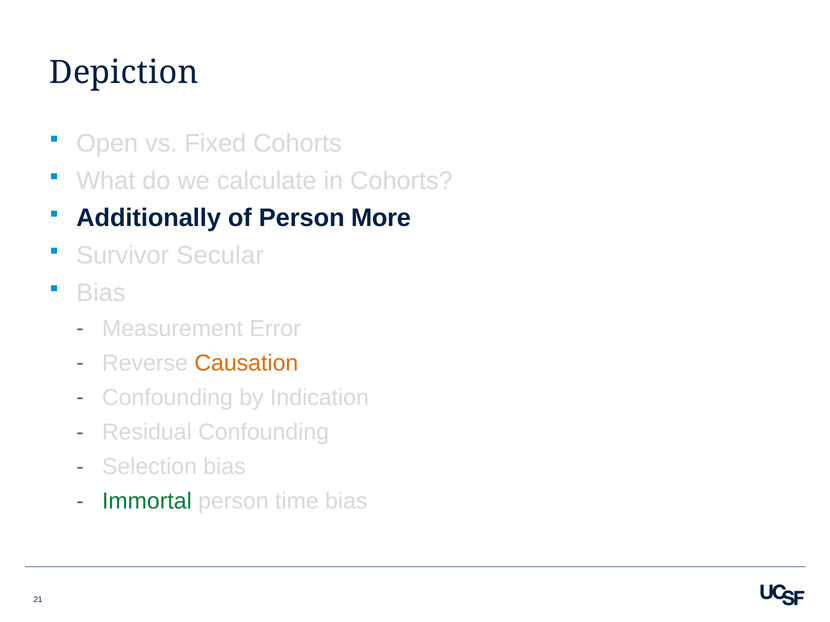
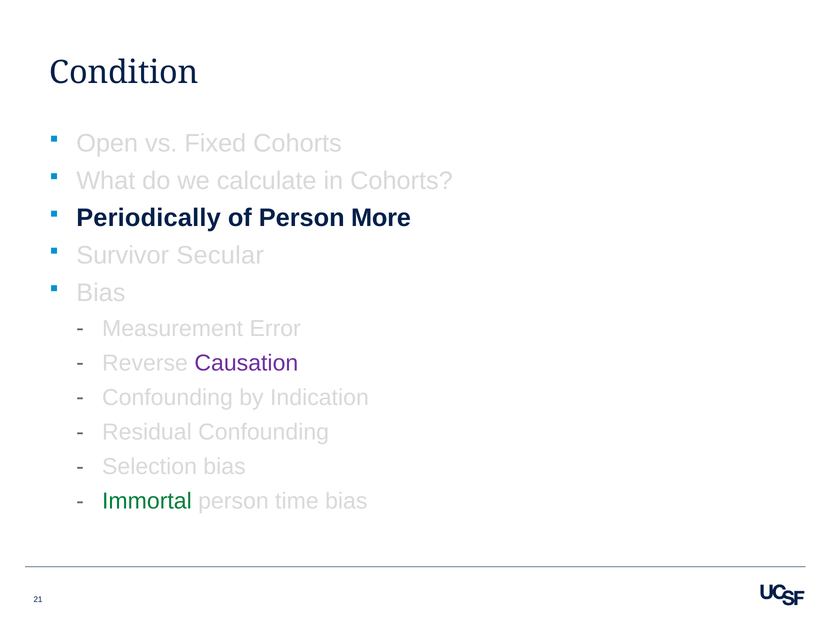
Depiction: Depiction -> Condition
Additionally: Additionally -> Periodically
Causation colour: orange -> purple
